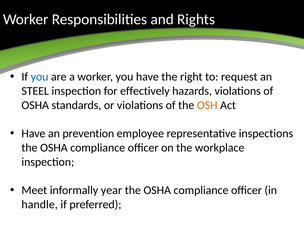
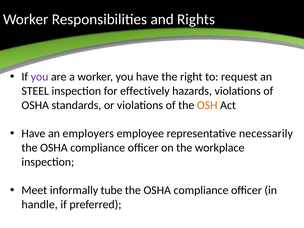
you at (40, 77) colour: blue -> purple
prevention: prevention -> employers
inspections: inspections -> necessarily
year: year -> tube
